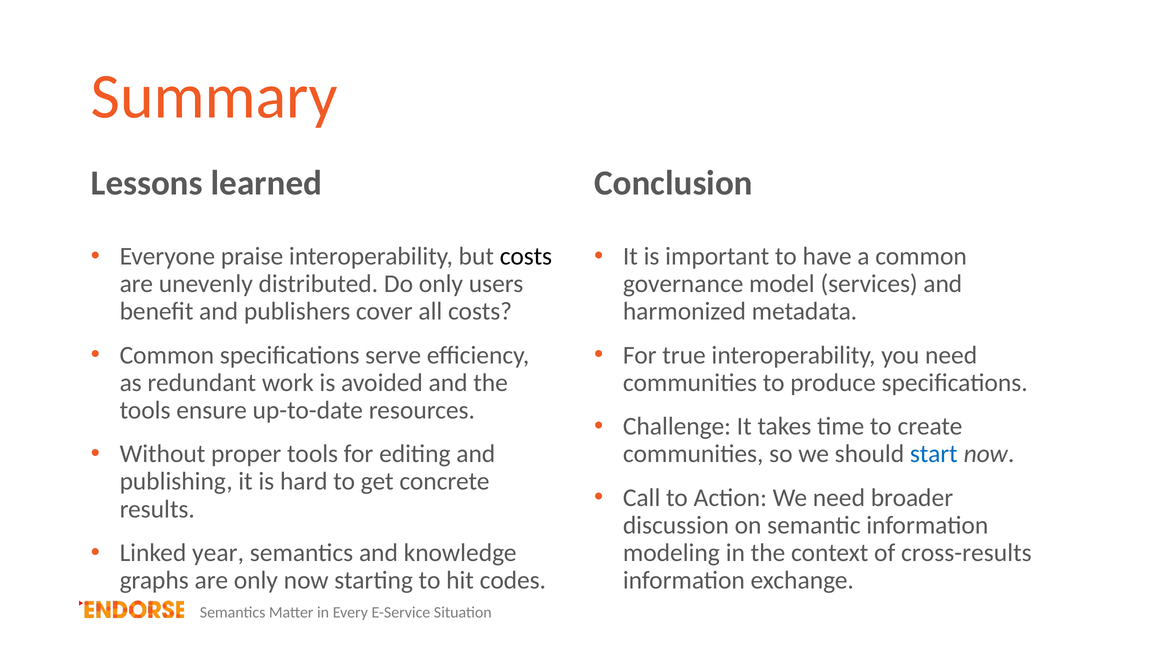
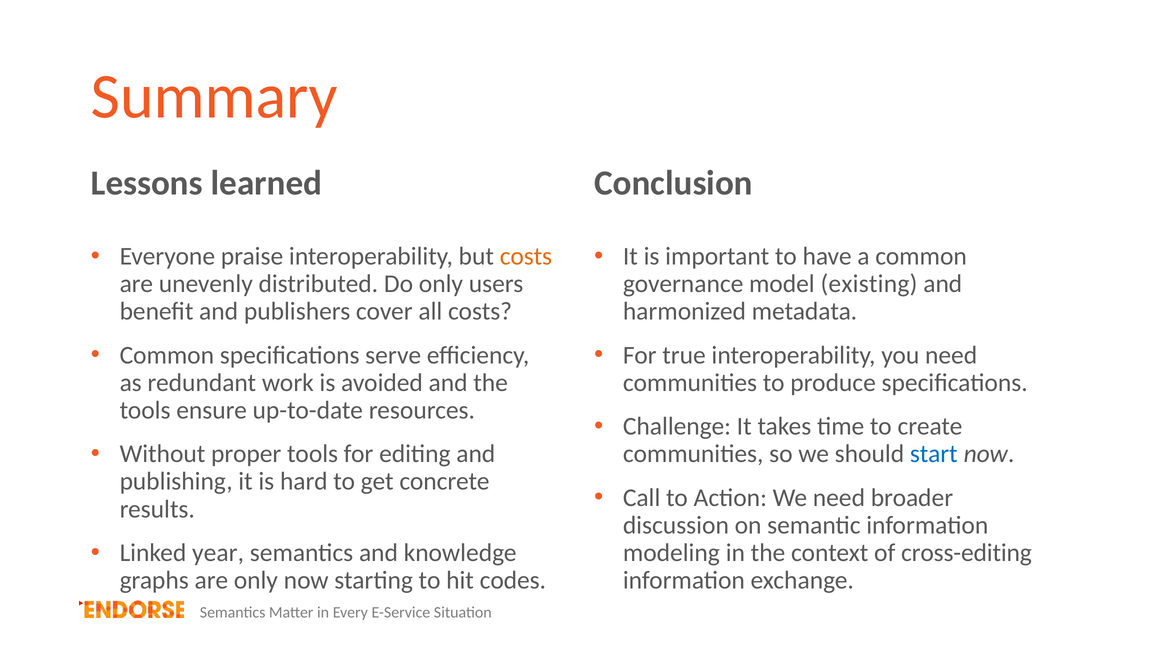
costs at (526, 256) colour: black -> orange
services: services -> existing
cross-results: cross-results -> cross-editing
